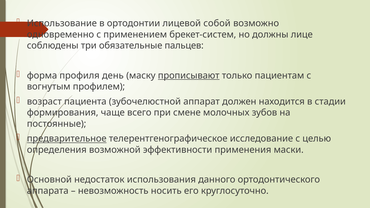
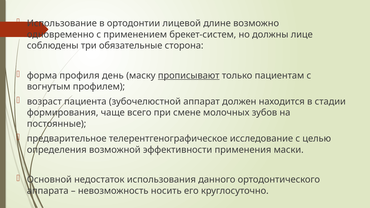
собой: собой -> длине
пальцев: пальцев -> сторона
предварительное underline: present -> none
